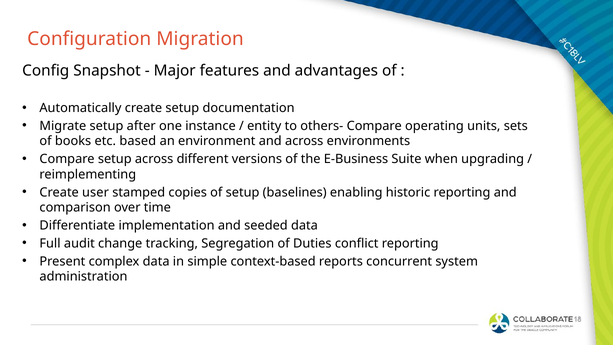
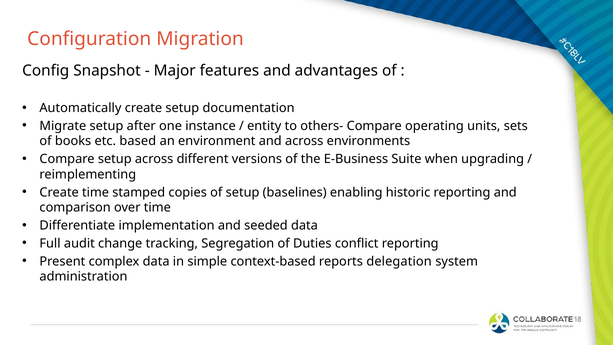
Create user: user -> time
concurrent: concurrent -> delegation
